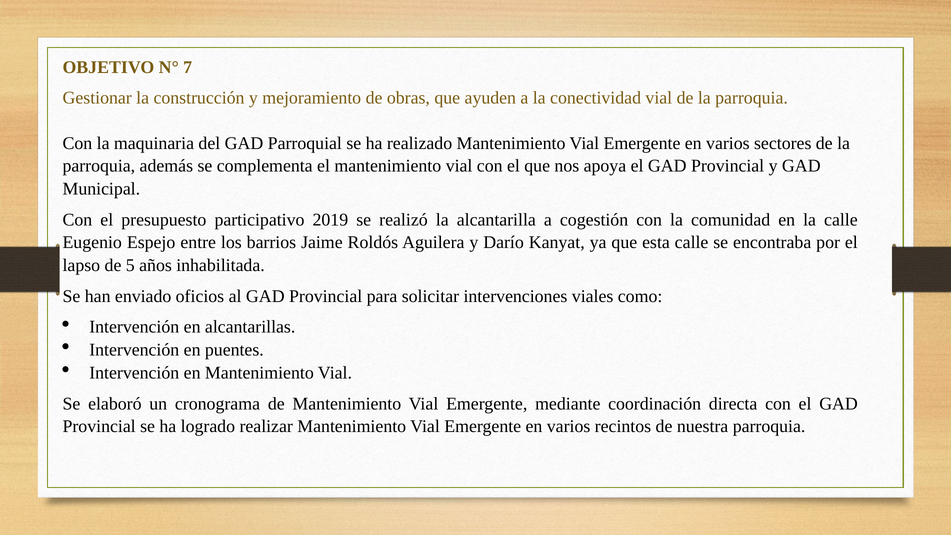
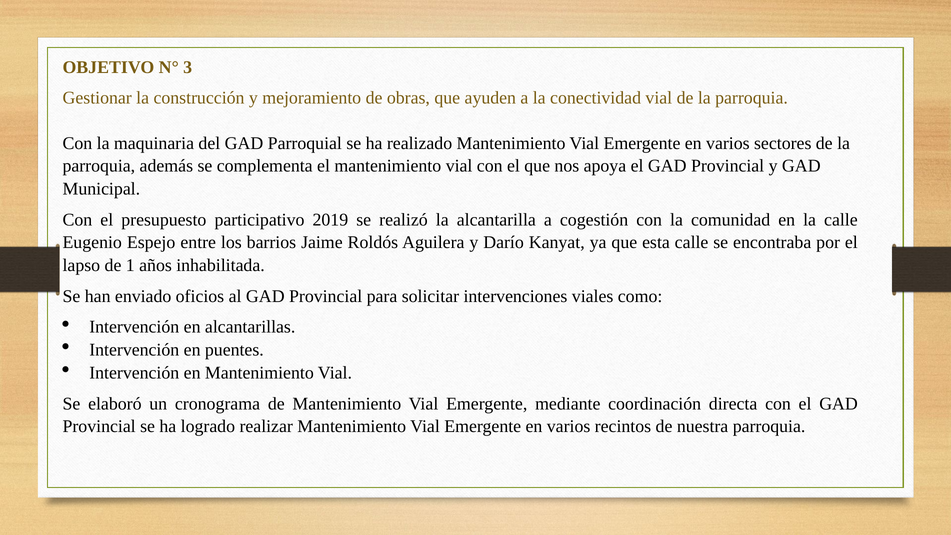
7: 7 -> 3
5: 5 -> 1
